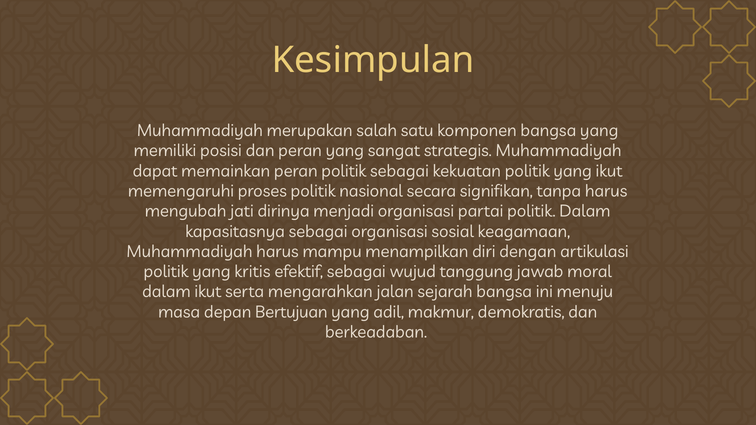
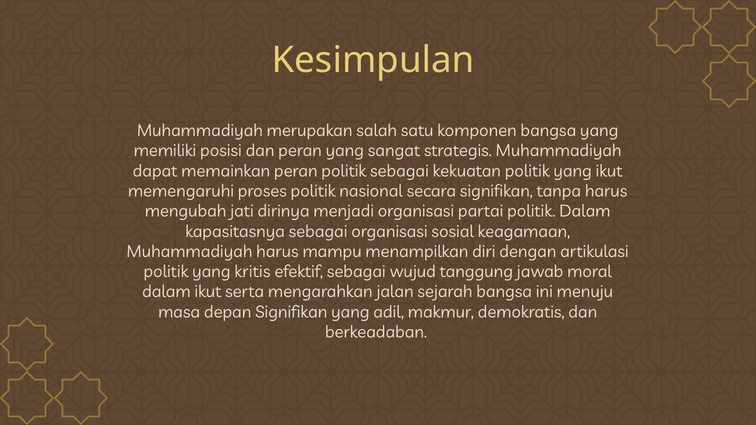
depan Bertujuan: Bertujuan -> Signifikan
